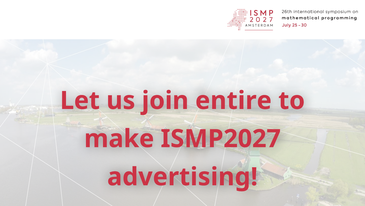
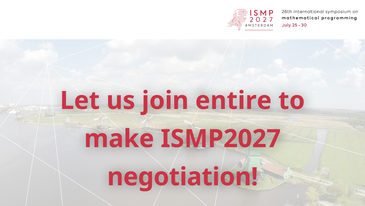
advertising: advertising -> negotiation
